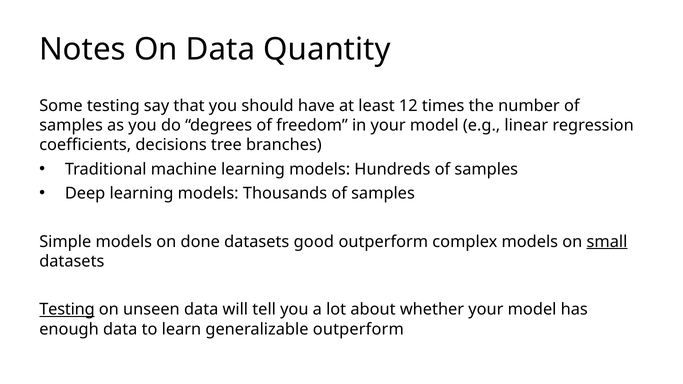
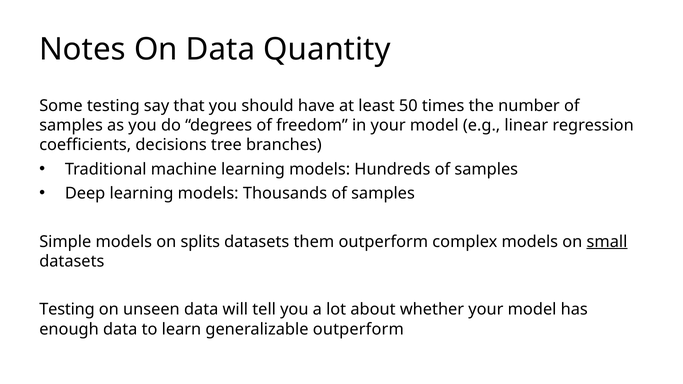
12: 12 -> 50
done: done -> splits
good: good -> them
Testing at (67, 310) underline: present -> none
